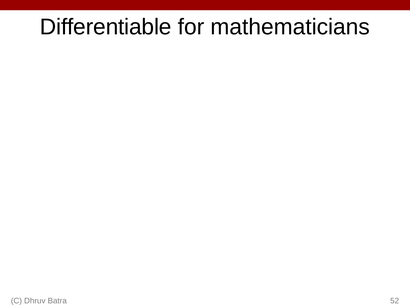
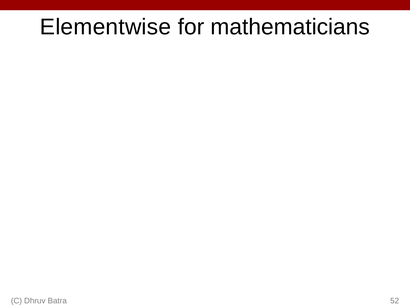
Differentiable: Differentiable -> Elementwise
